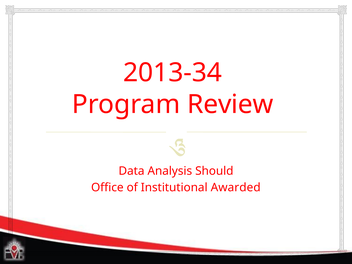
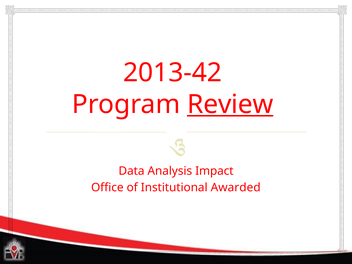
2013-34: 2013-34 -> 2013-42
Review underline: none -> present
Should: Should -> Impact
